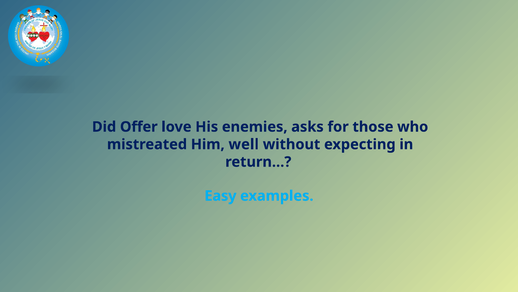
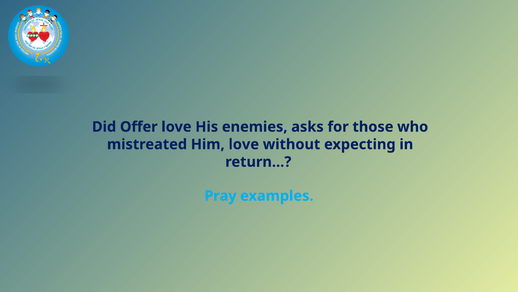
Him well: well -> love
Easy: Easy -> Pray
